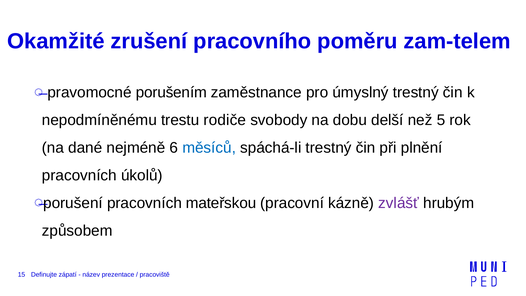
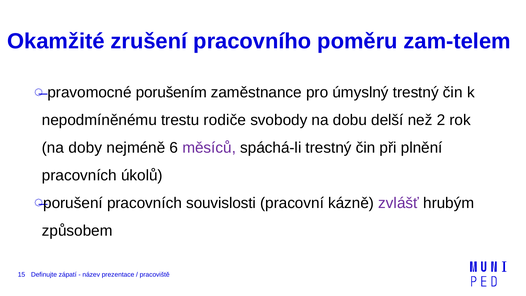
5: 5 -> 2
dané: dané -> doby
měsíců colour: blue -> purple
mateřskou: mateřskou -> souvislosti
